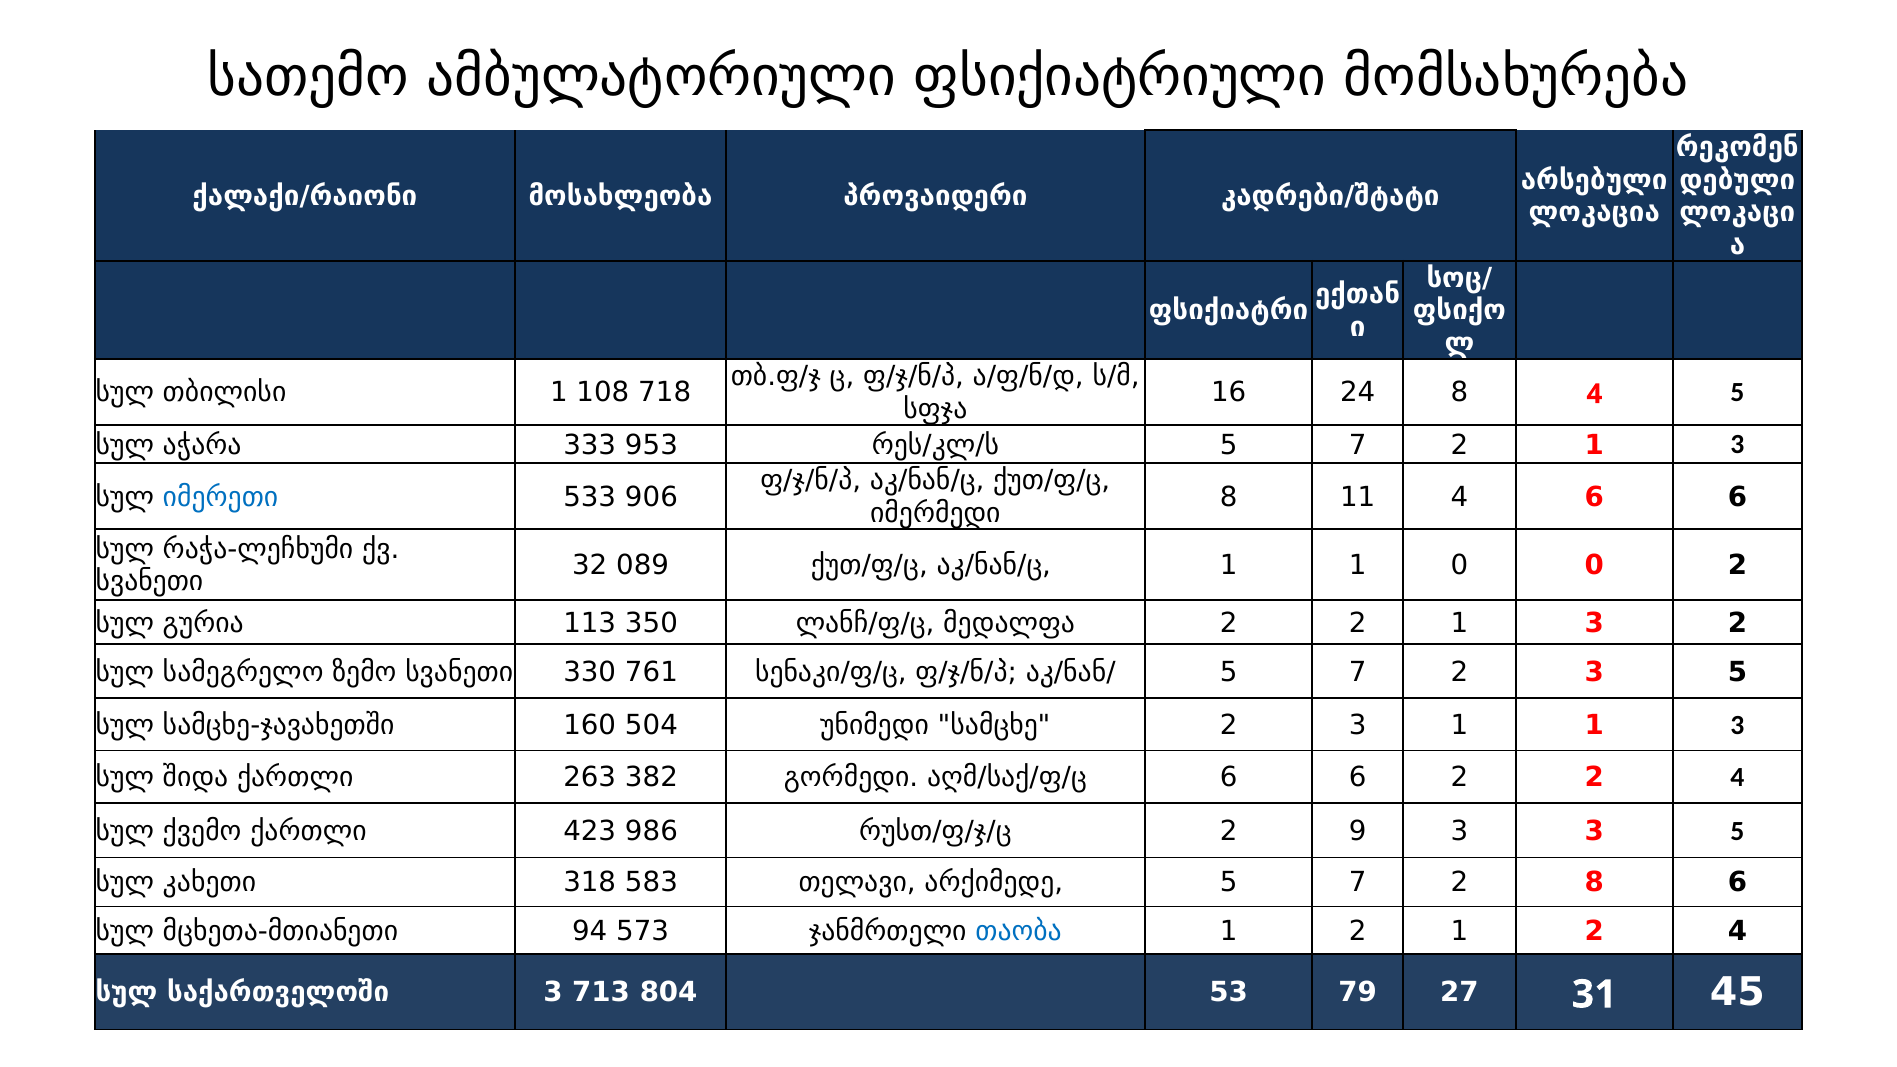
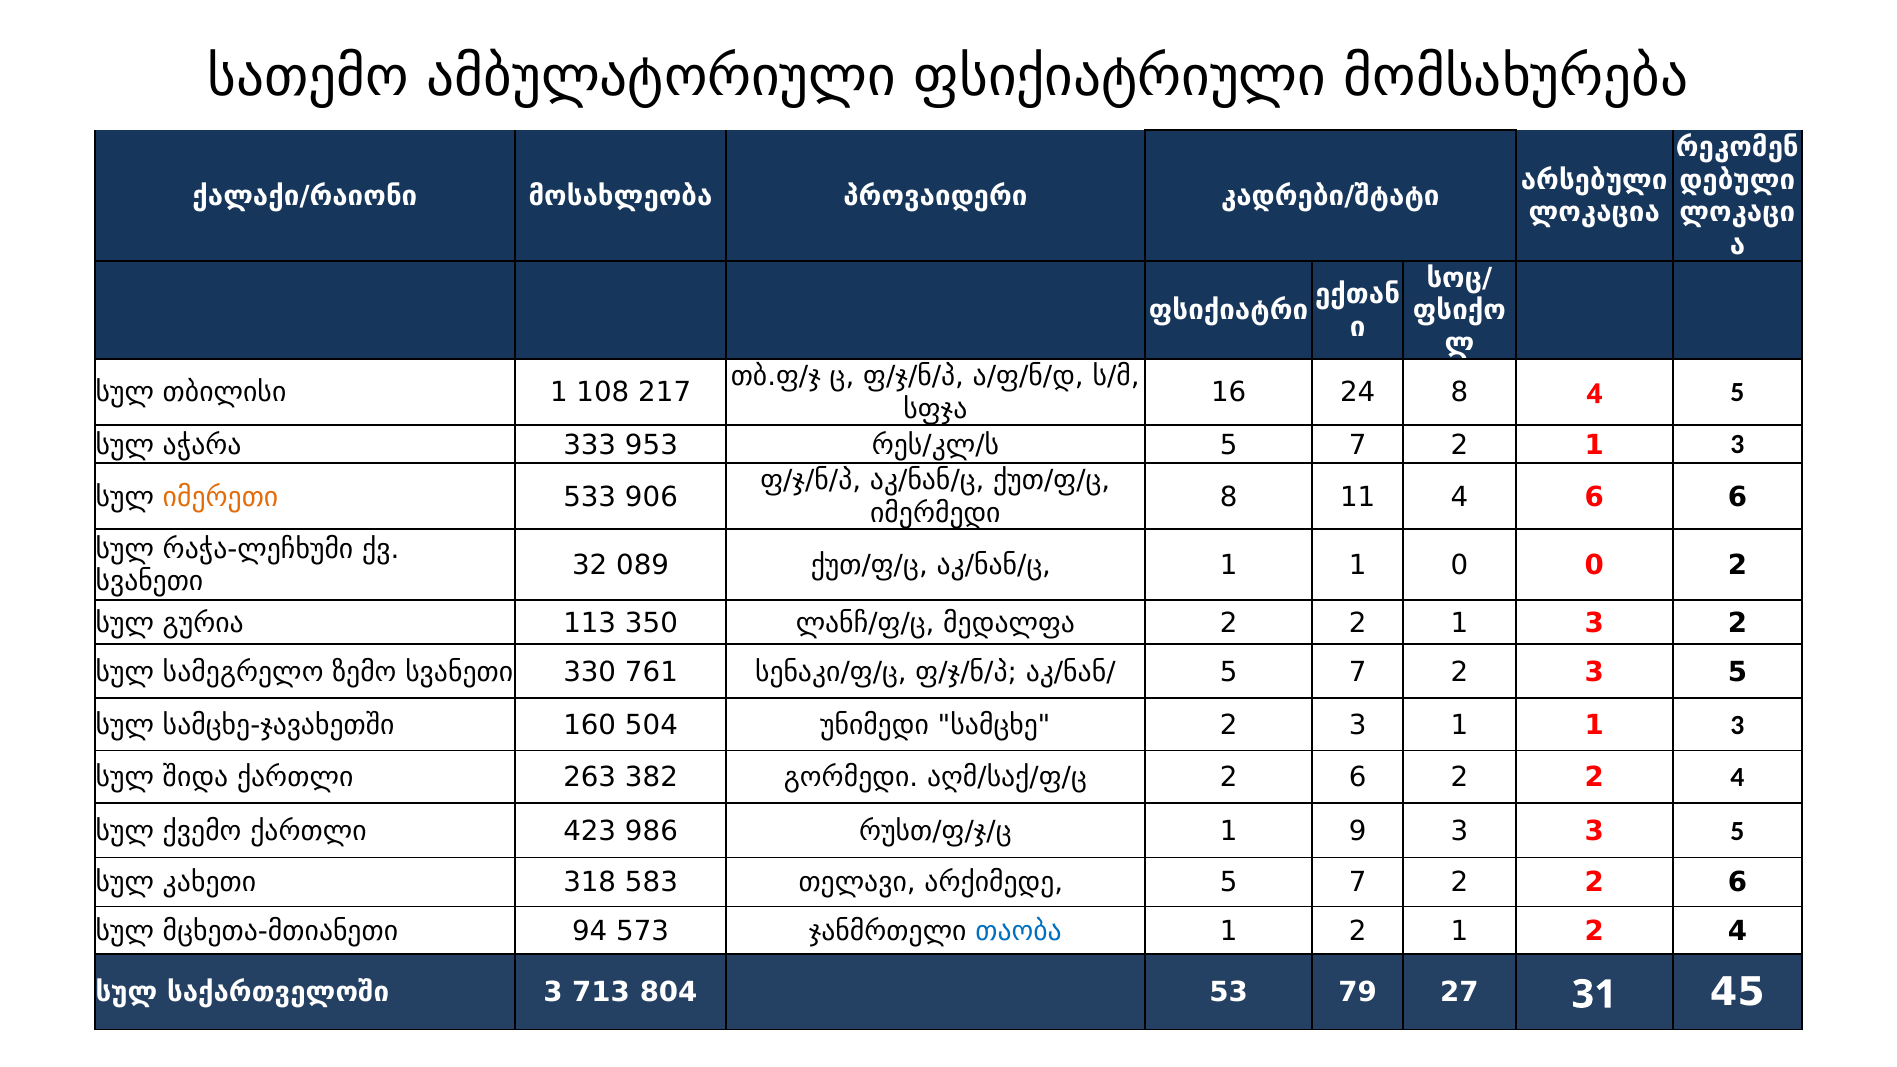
718: 718 -> 217
იმერეთი colour: blue -> orange
აღმ/საქ/ფ/ც 6: 6 -> 2
რუსთ/ფ/ჯ/ც 2: 2 -> 1
7 2 8: 8 -> 2
